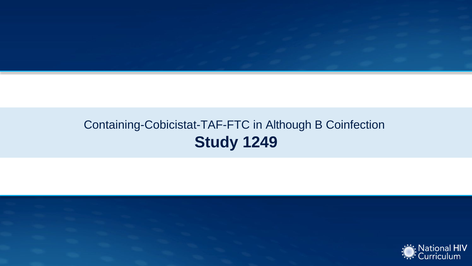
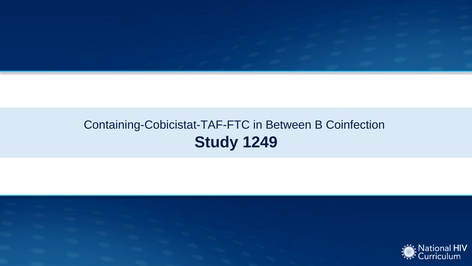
Although: Although -> Between
